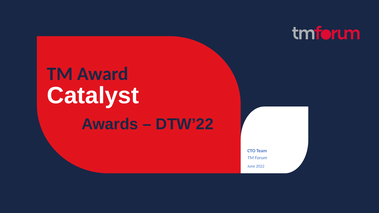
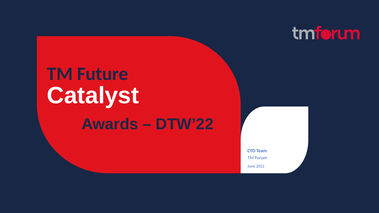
Award: Award -> Future
